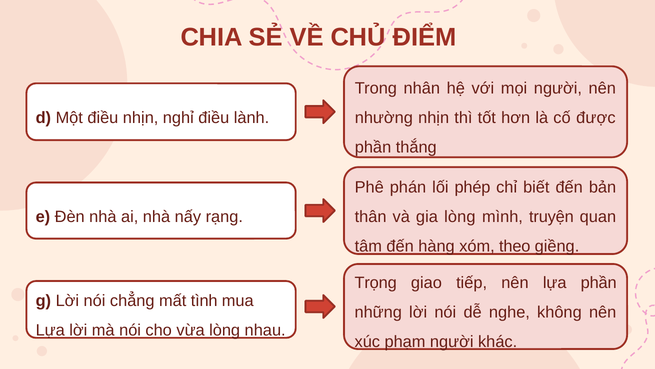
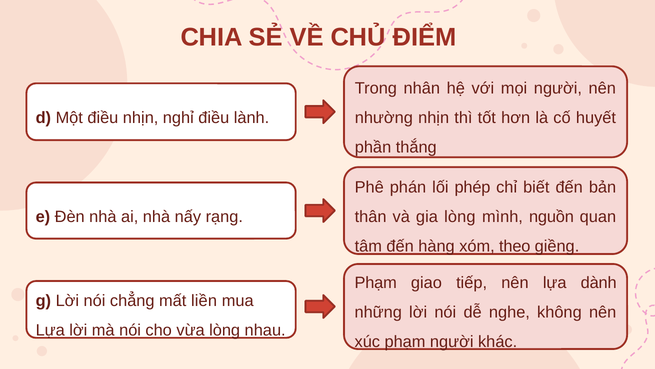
được: được -> huyết
truyện: truyện -> nguồn
Trọng at (376, 283): Trọng -> Phạm
lựa phần: phần -> dành
tình: tình -> liền
